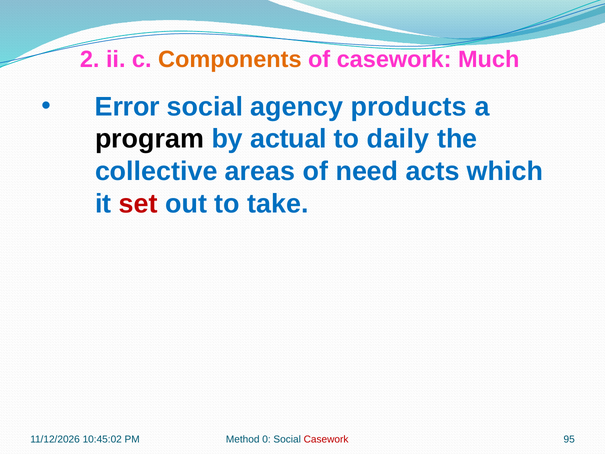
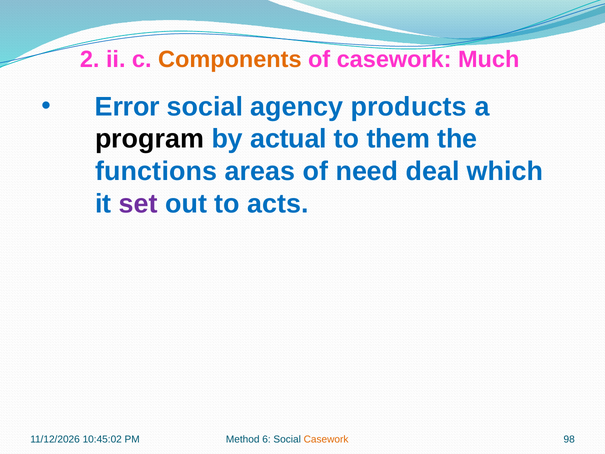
daily: daily -> them
collective: collective -> functions
acts: acts -> deal
set colour: red -> purple
take: take -> acts
0: 0 -> 6
Casework at (326, 439) colour: red -> orange
95: 95 -> 98
